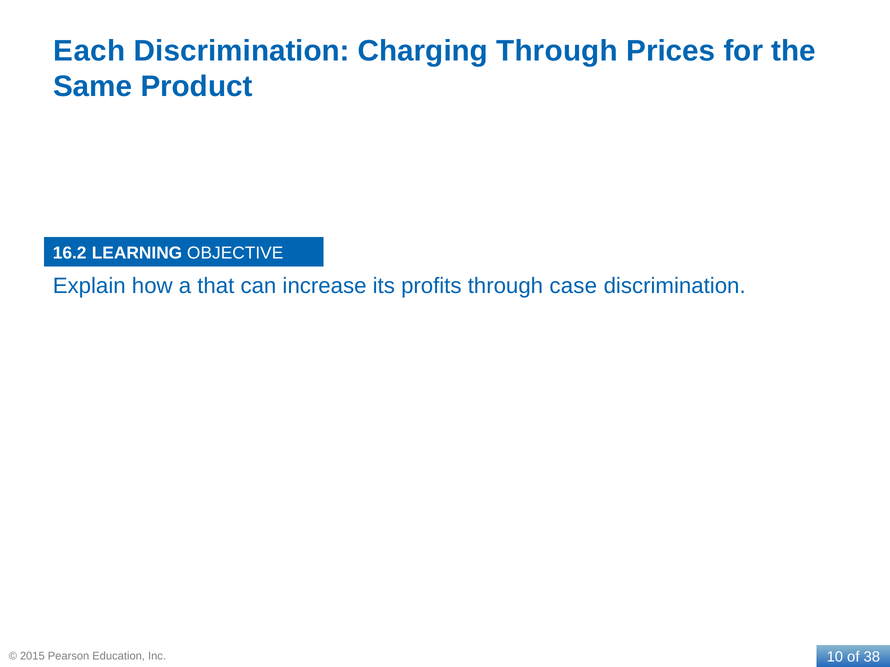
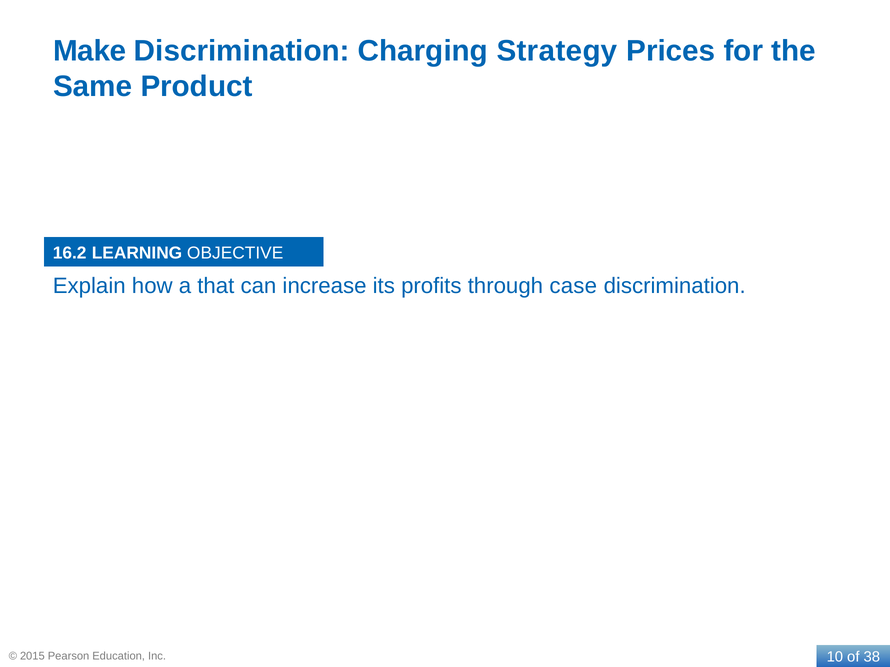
Each: Each -> Make
Charging Through: Through -> Strategy
